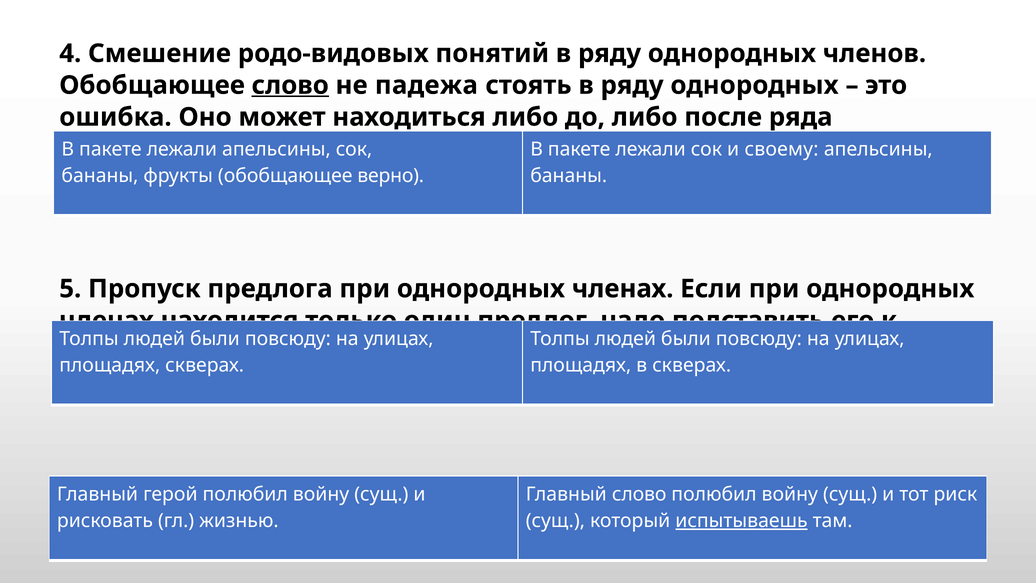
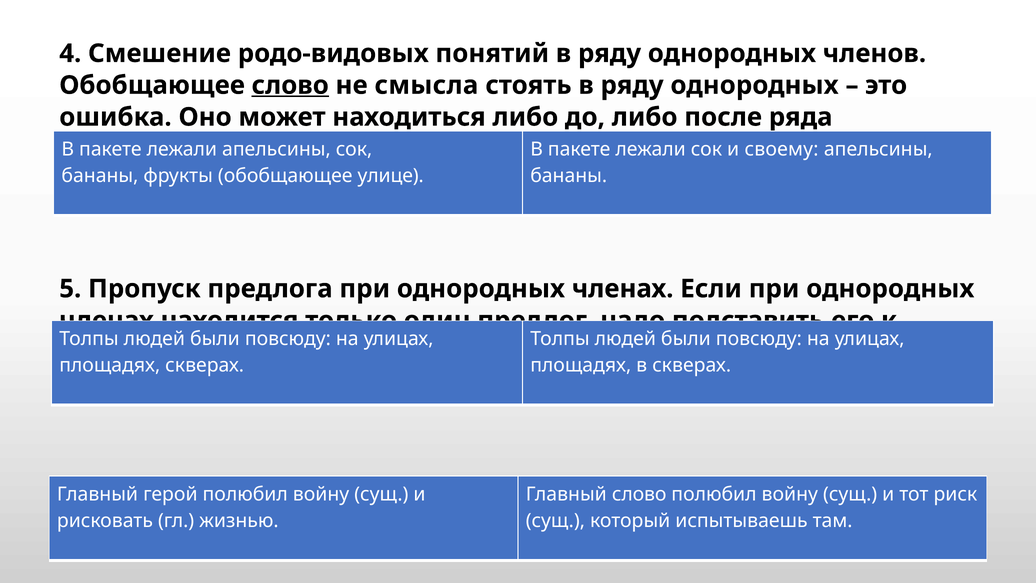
падежа: падежа -> смысла
верно: верно -> улице
испытываешь underline: present -> none
